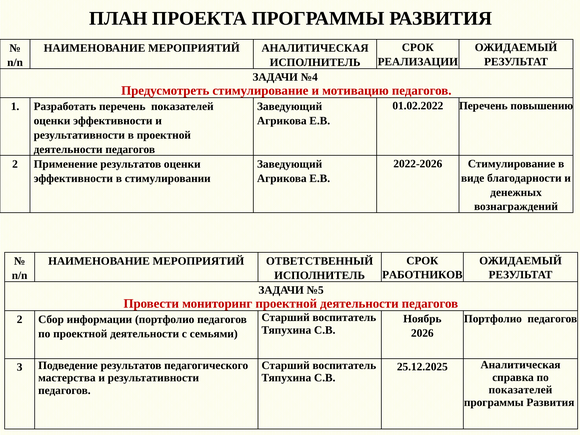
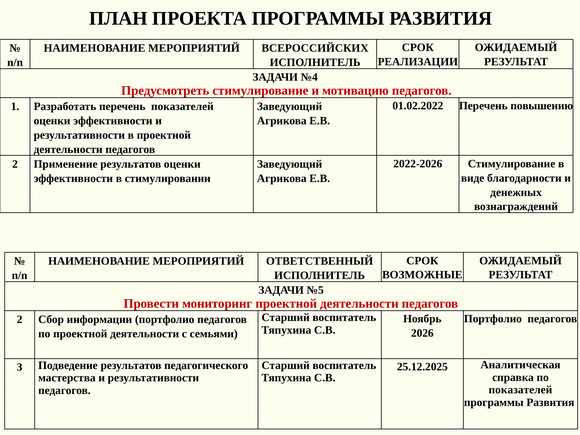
МЕРОПРИЯТИЙ АНАЛИТИЧЕСКАЯ: АНАЛИТИЧЕСКАЯ -> ВСЕРОССИЙСКИХ
РАБОТНИКОВ: РАБОТНИКОВ -> ВОЗМОЖНЫЕ
